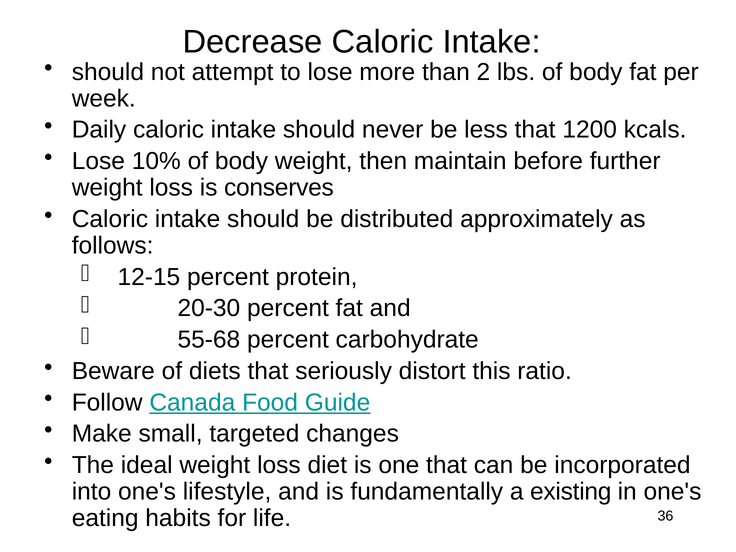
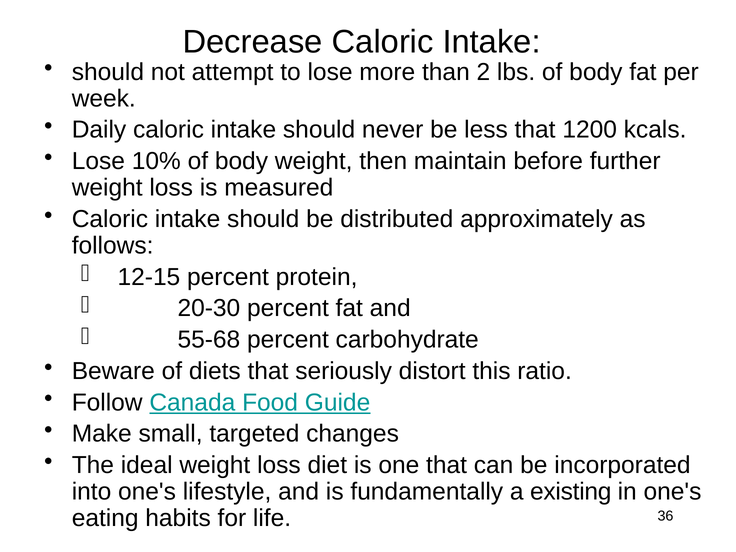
conserves: conserves -> measured
